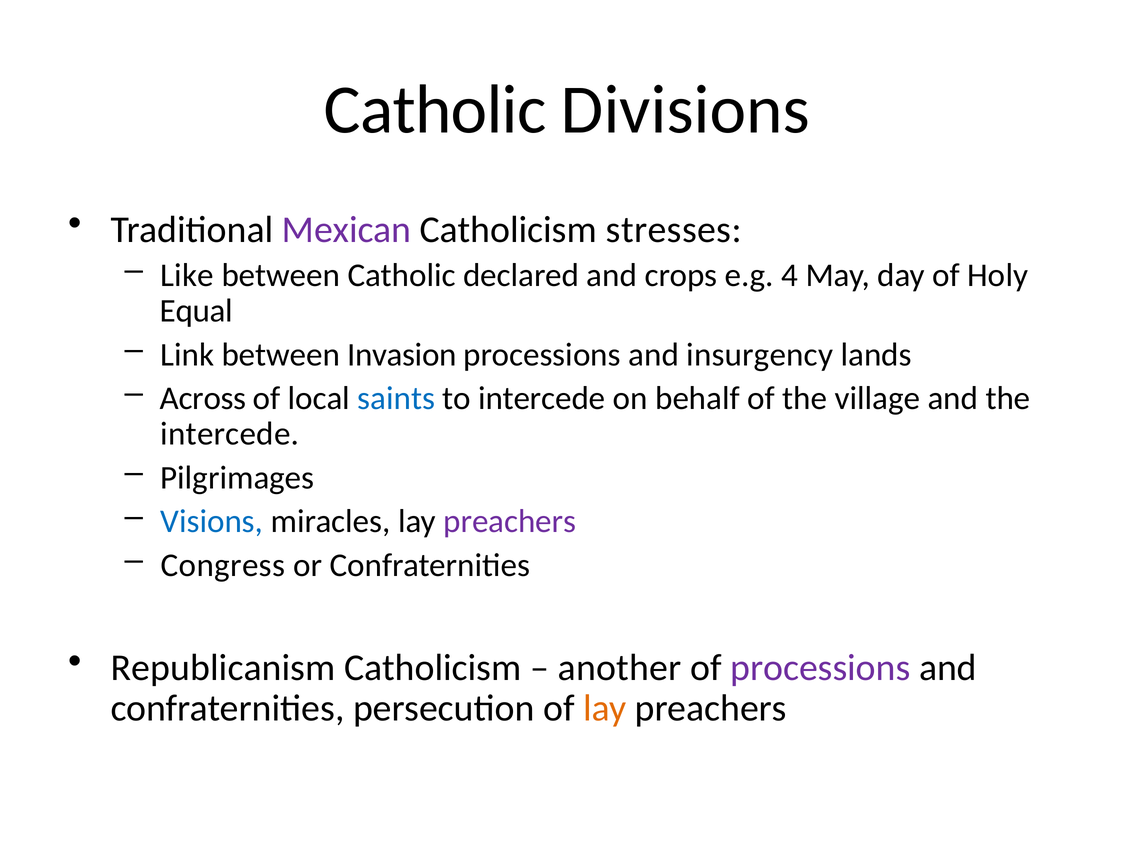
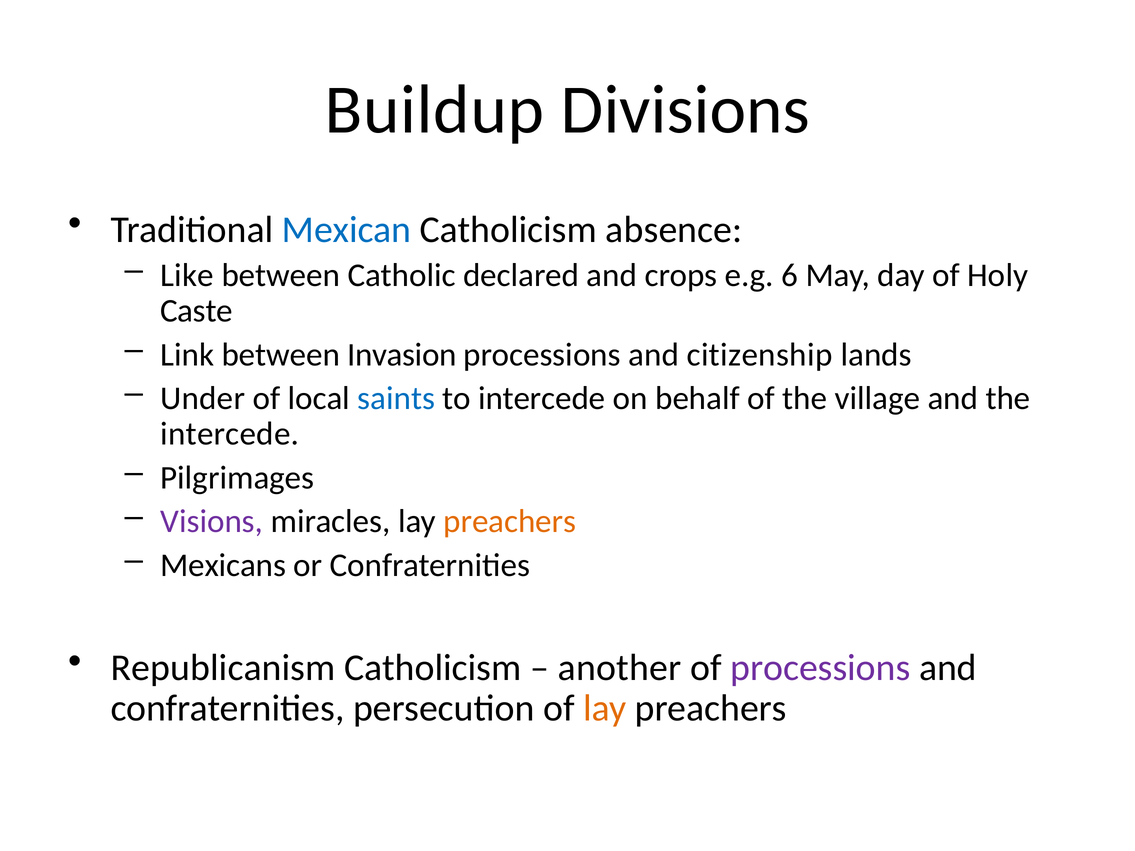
Catholic at (435, 110): Catholic -> Buildup
Mexican colour: purple -> blue
stresses: stresses -> absence
4: 4 -> 6
Equal: Equal -> Caste
insurgency: insurgency -> citizenship
Across: Across -> Under
Visions colour: blue -> purple
preachers at (510, 522) colour: purple -> orange
Congress: Congress -> Mexicans
